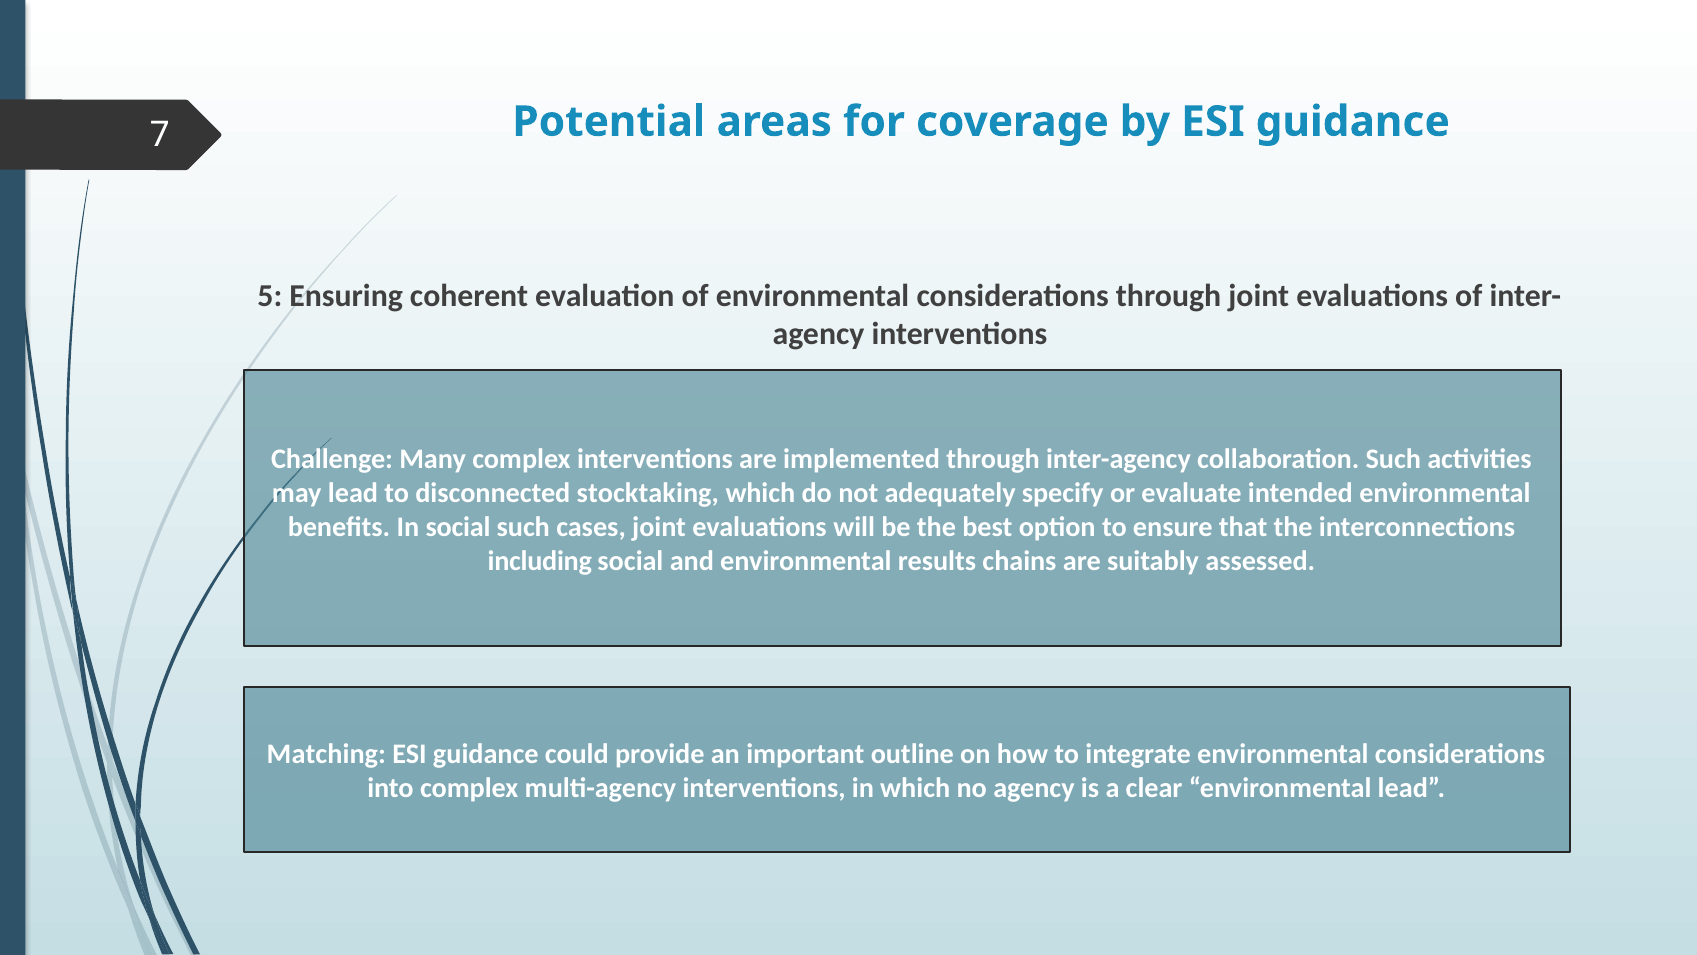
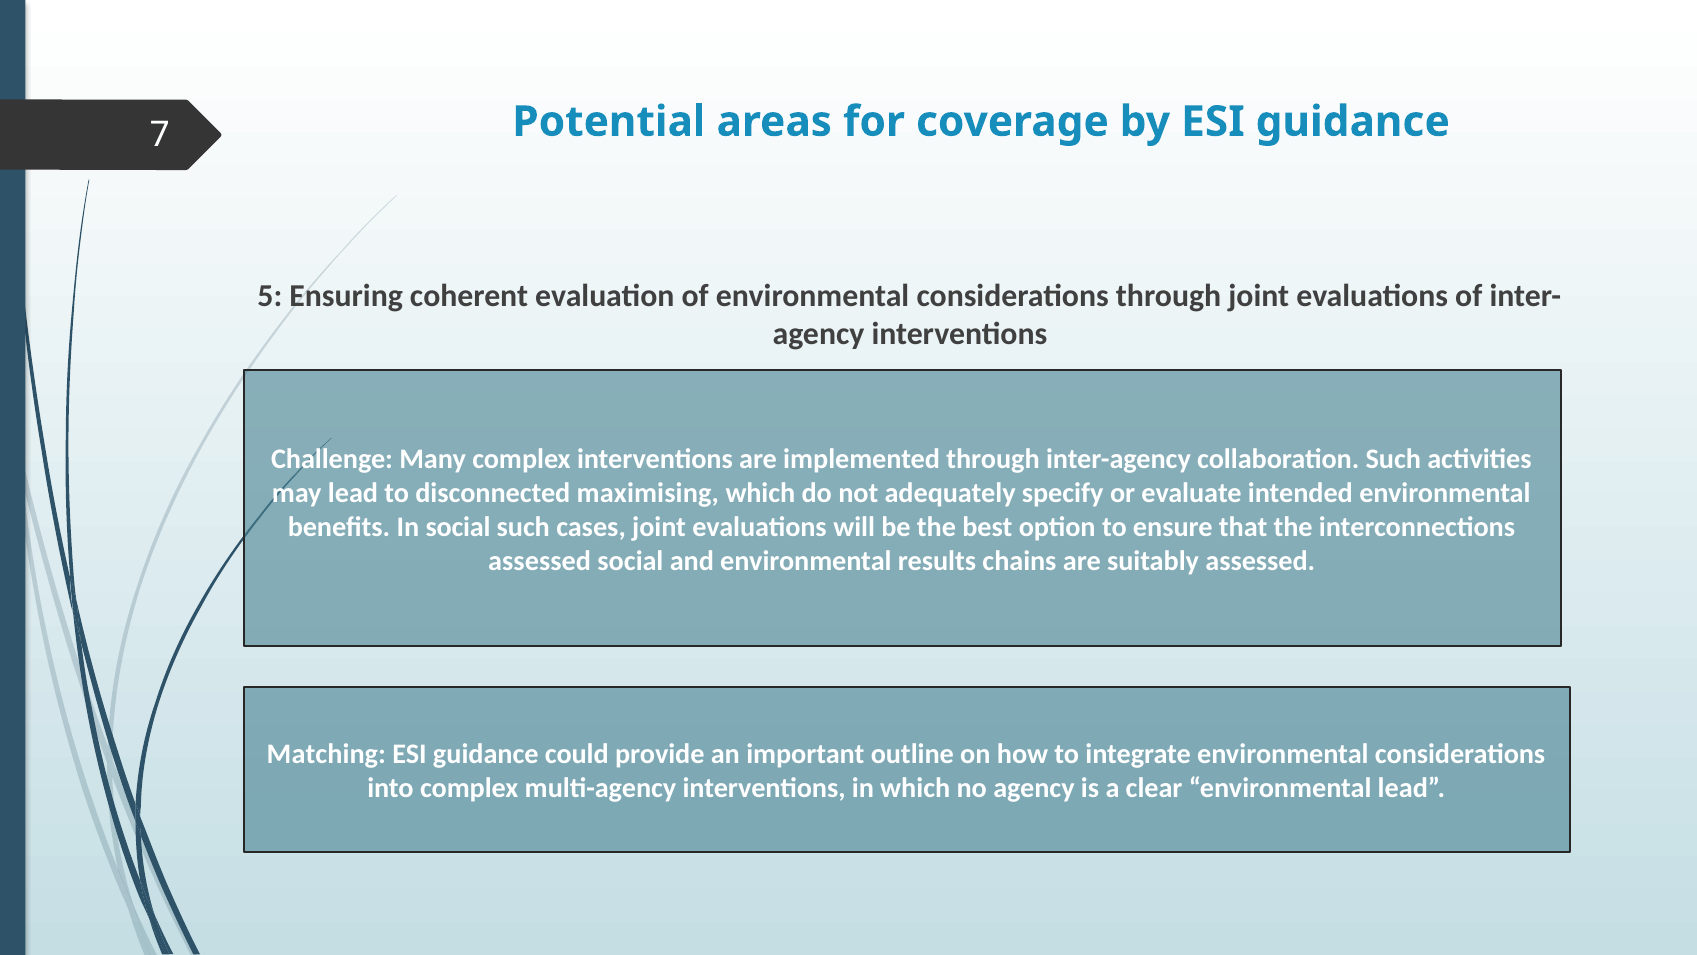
stocktaking: stocktaking -> maximising
including at (540, 561): including -> assessed
